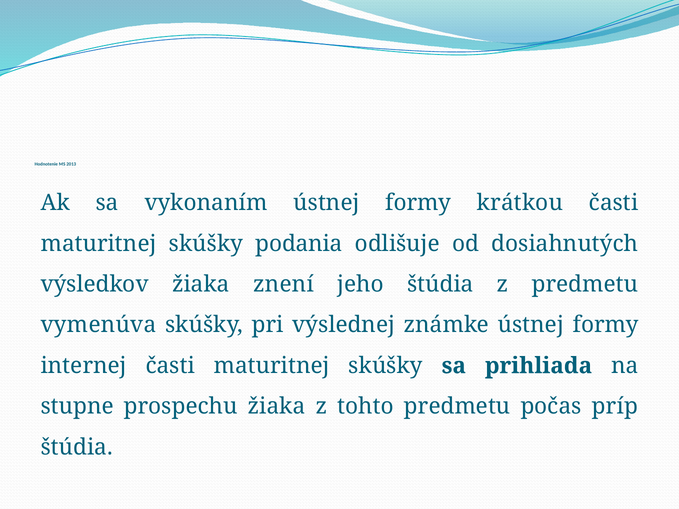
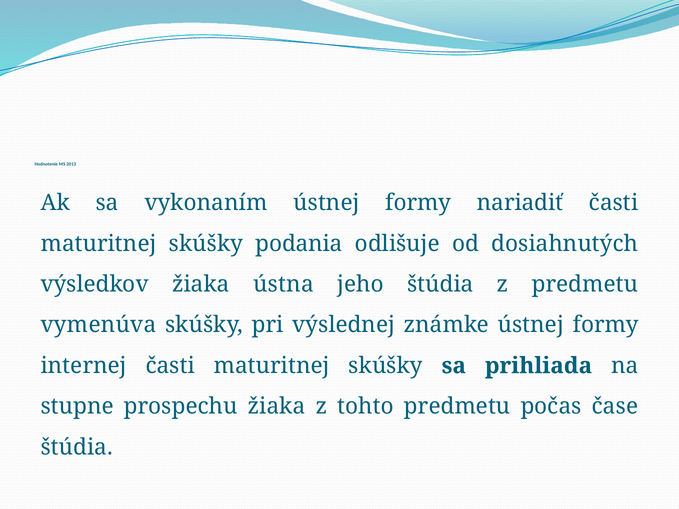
krátkou: krátkou -> nariadiť
znení: znení -> ústna
príp: príp -> čase
